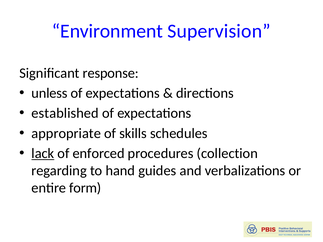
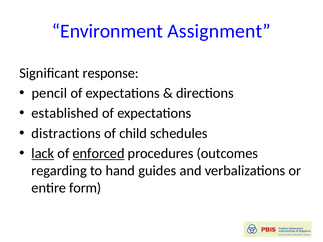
Supervision: Supervision -> Assignment
unless: unless -> pencil
appropriate: appropriate -> distractions
skills: skills -> child
enforced underline: none -> present
collection: collection -> outcomes
